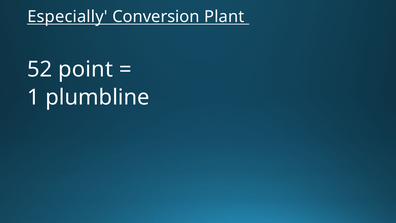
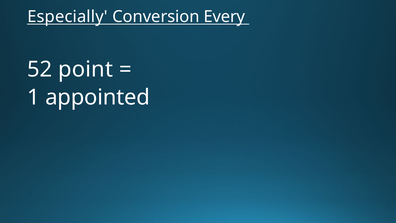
Plant: Plant -> Every
plumbline: plumbline -> appointed
